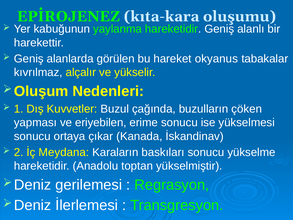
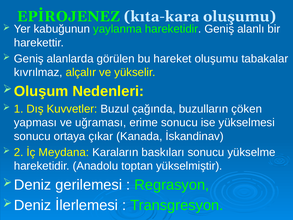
hareket okyanus: okyanus -> oluşumu
eriyebilen: eriyebilen -> uğraması
